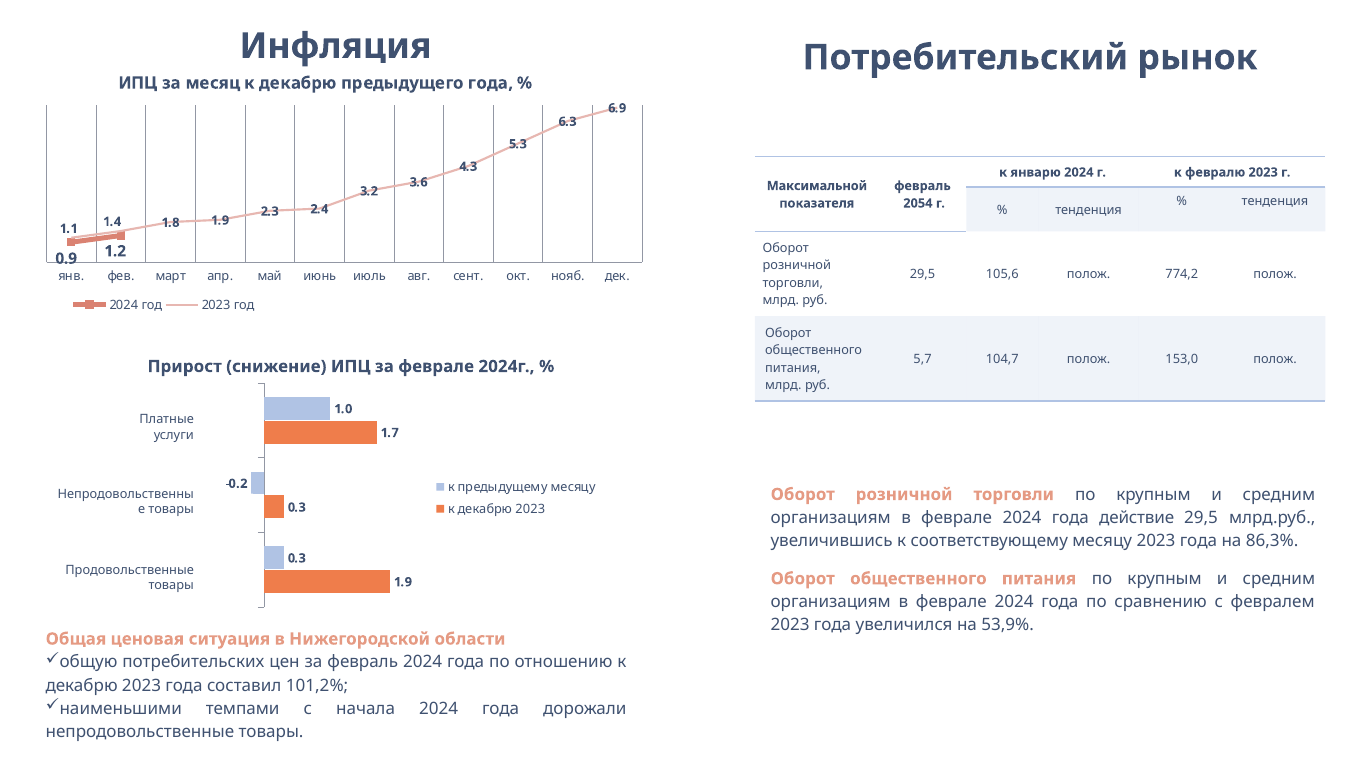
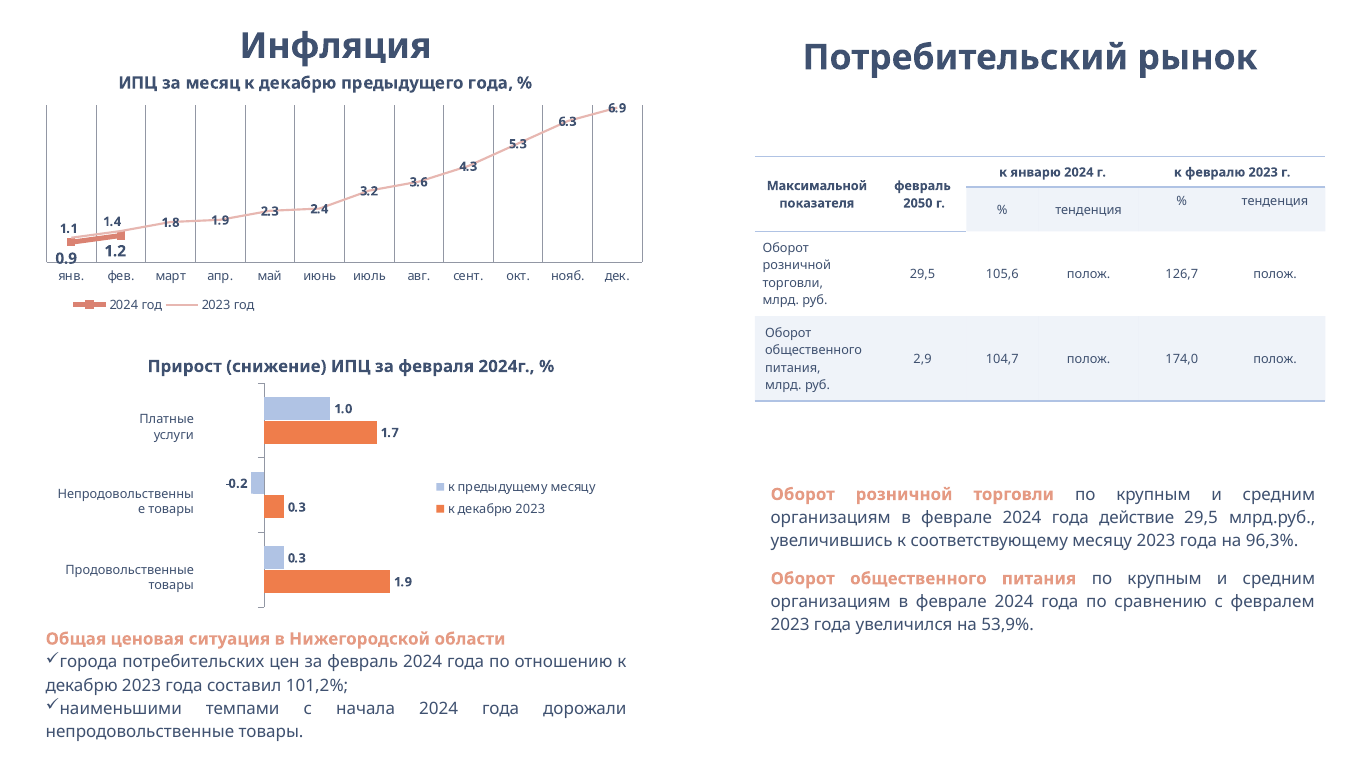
2054: 2054 -> 2050
774,2: 774,2 -> 126,7
5,7: 5,7 -> 2,9
153,0: 153,0 -> 174,0
за феврале: феврале -> февраля
86,3%: 86,3% -> 96,3%
общую: общую -> города
